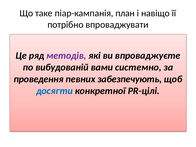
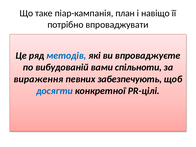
методів colour: purple -> blue
системно: системно -> спільноти
проведення: проведення -> вираження
